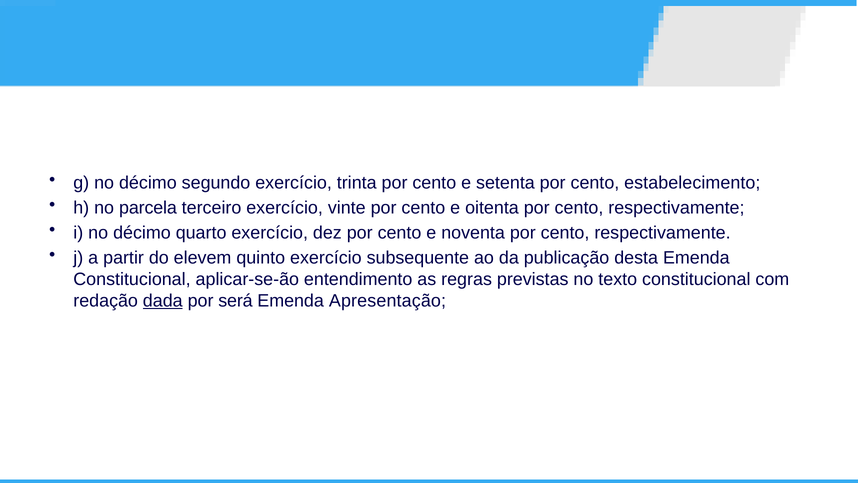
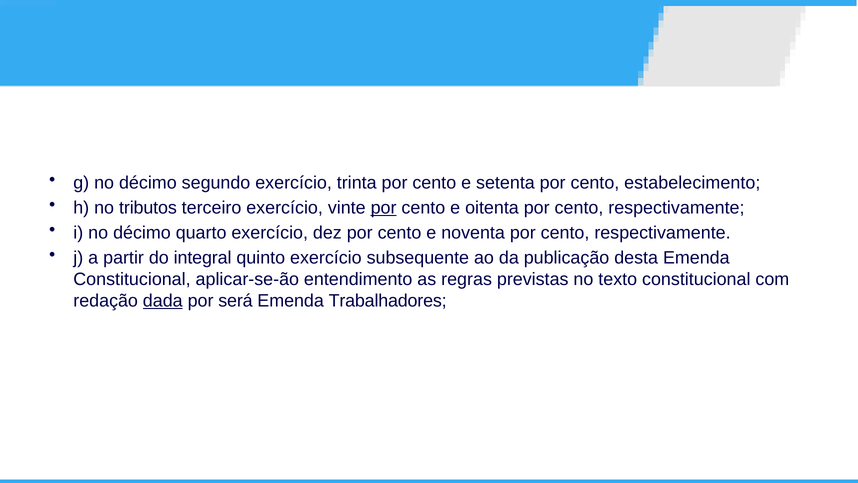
parcela: parcela -> tributos
por at (384, 208) underline: none -> present
elevem: elevem -> integral
Apresentação: Apresentação -> Trabalhadores
